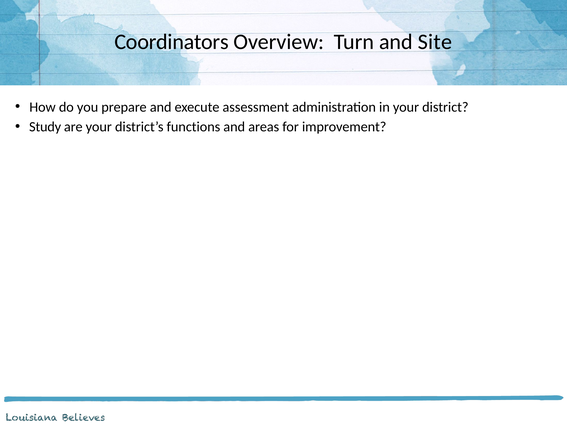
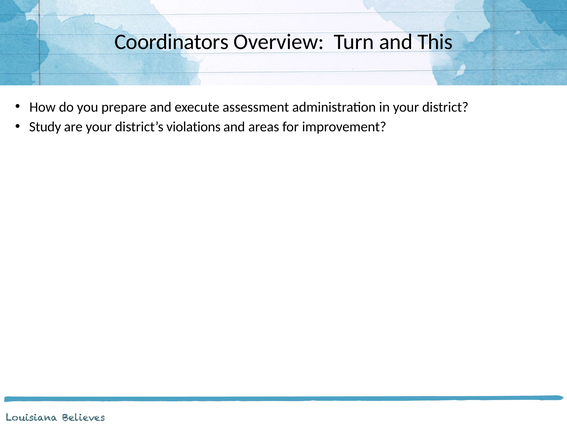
Site: Site -> This
functions: functions -> violations
